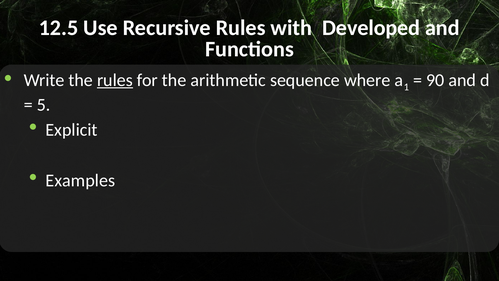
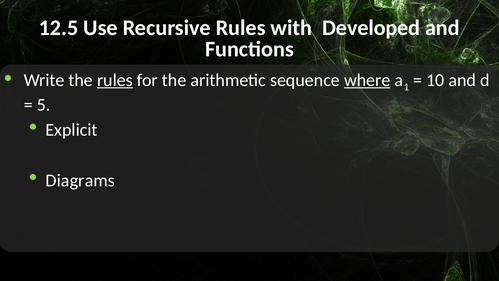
where underline: none -> present
90: 90 -> 10
Examples: Examples -> Diagrams
